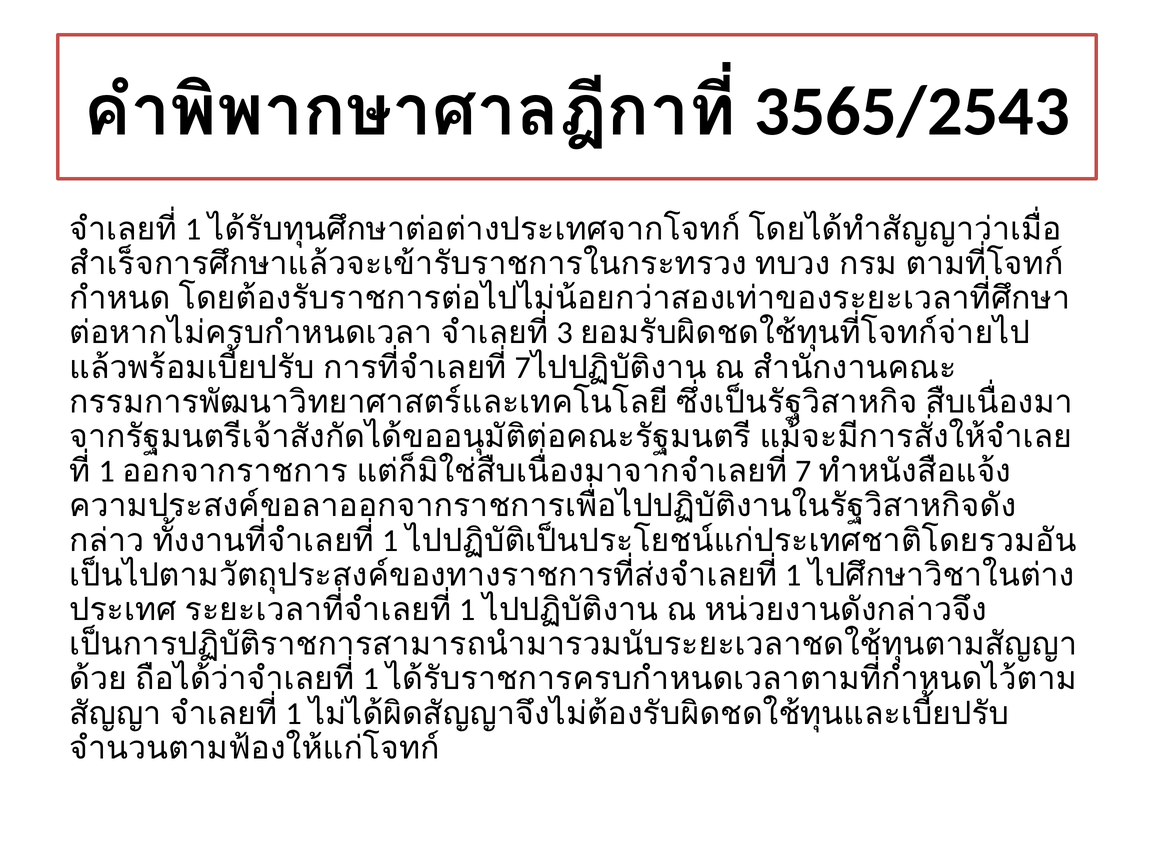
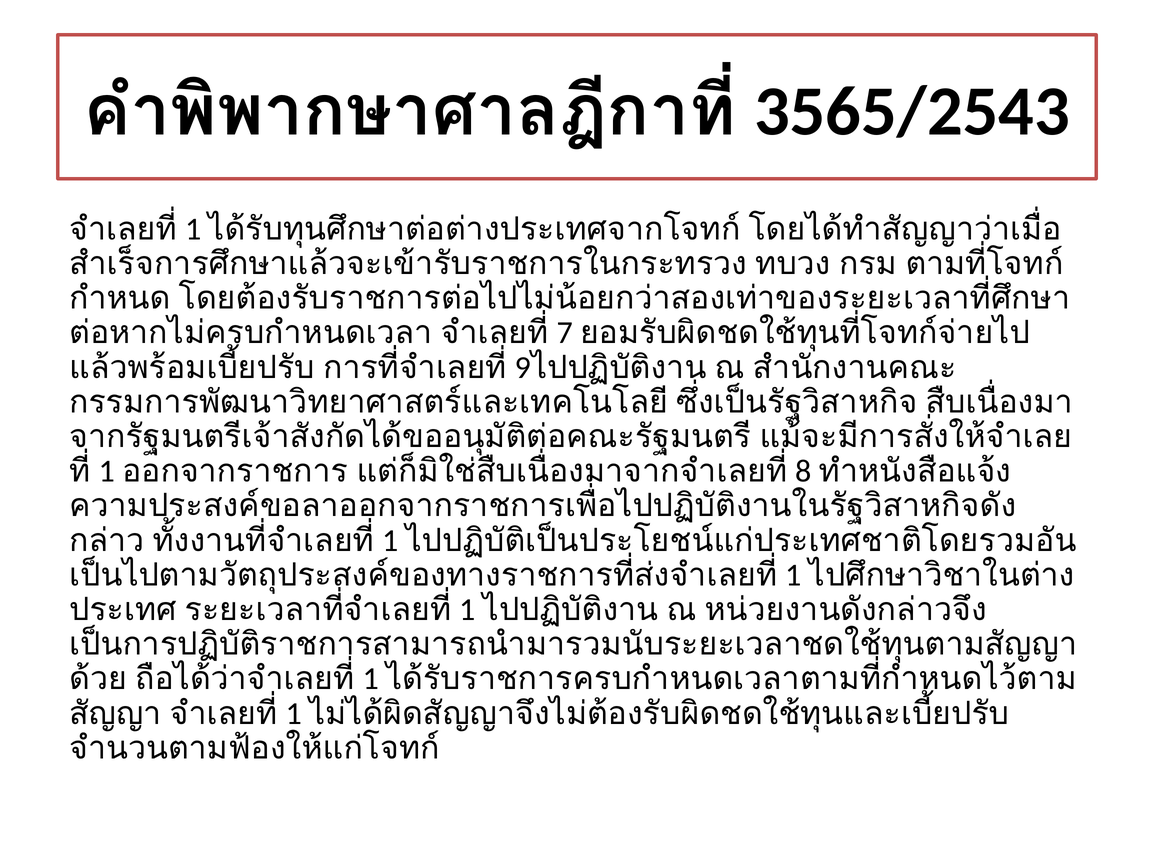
3: 3 -> 7
7 at (523, 368): 7 -> 9
7 at (804, 472): 7 -> 8
